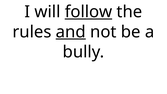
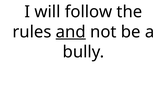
follow underline: present -> none
